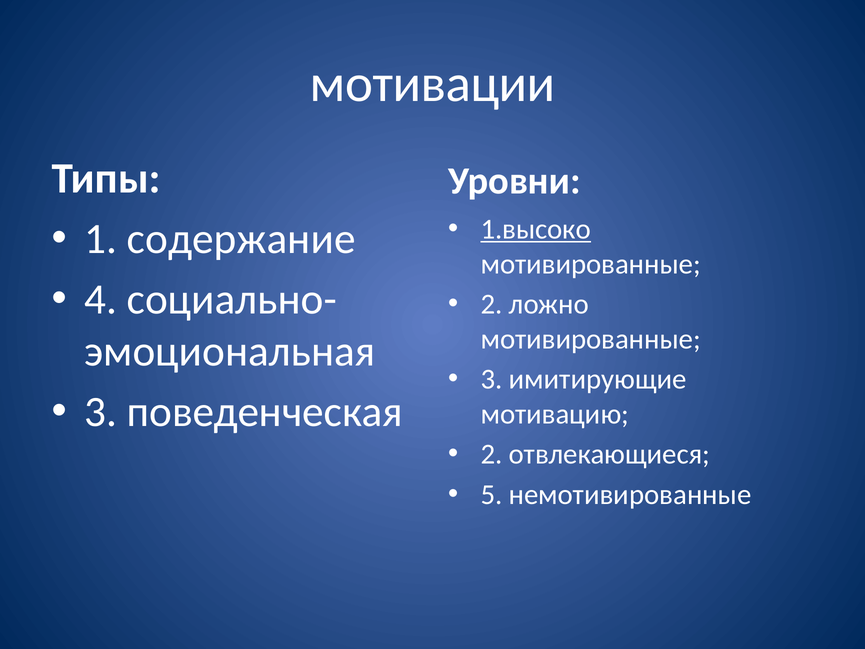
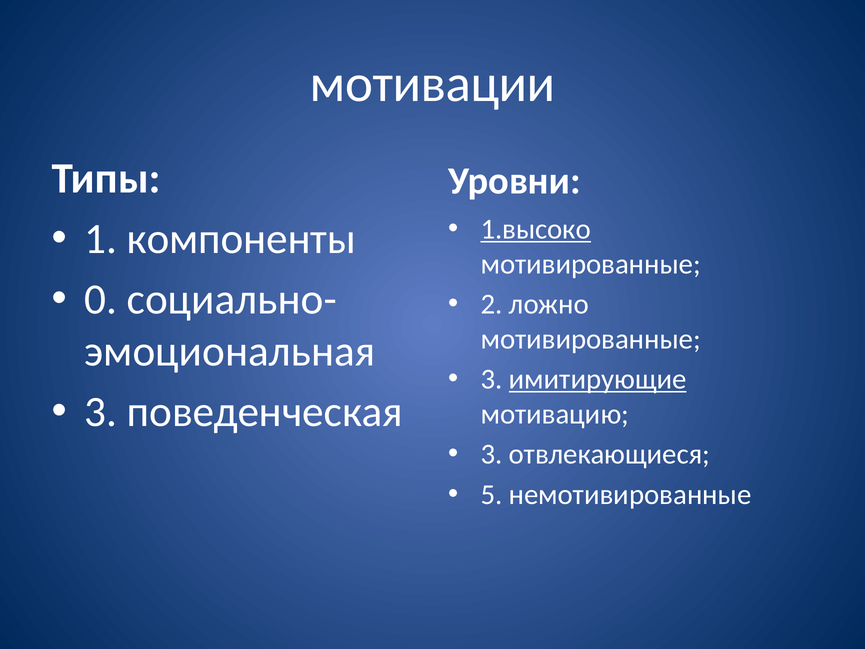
содержание: содержание -> компоненты
4: 4 -> 0
имитирующие underline: none -> present
2 at (491, 454): 2 -> 3
